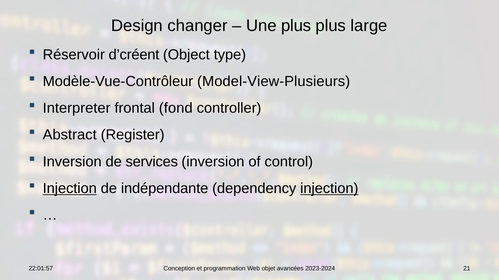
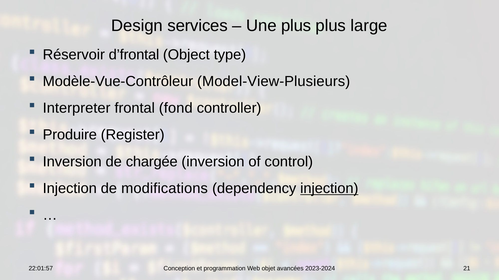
changer: changer -> services
d’créent: d’créent -> d’frontal
Abstract: Abstract -> Produire
services: services -> chargée
Injection at (70, 189) underline: present -> none
indépendante: indépendante -> modifications
